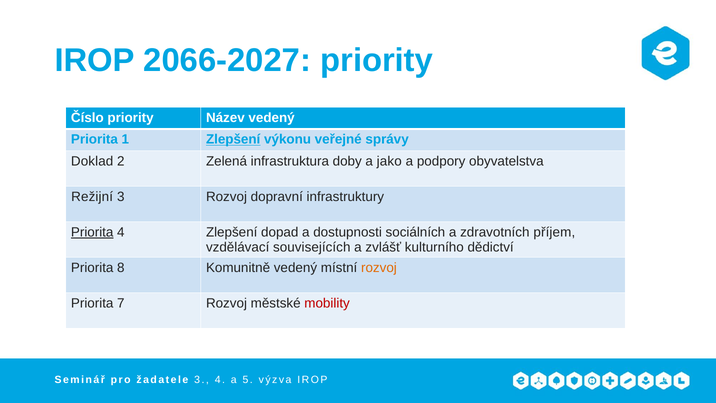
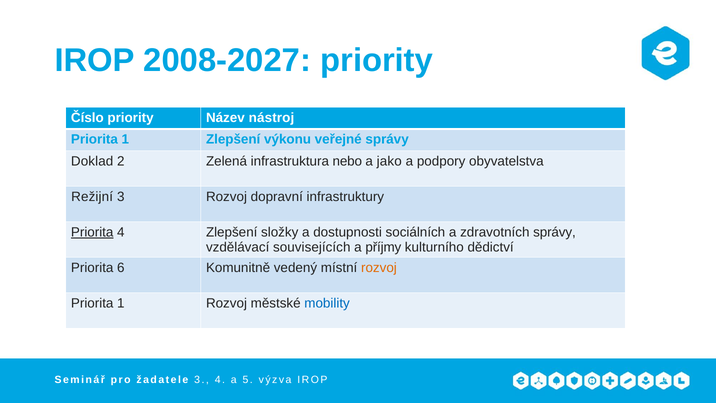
2066-2027: 2066-2027 -> 2008-2027
Název vedený: vedený -> nástroj
Zlepšení at (233, 139) underline: present -> none
doby: doby -> nebo
dopad: dopad -> složky
zdravotních příjem: příjem -> správy
zvlášť: zvlášť -> příjmy
8: 8 -> 6
7 at (121, 303): 7 -> 1
mobility colour: red -> blue
